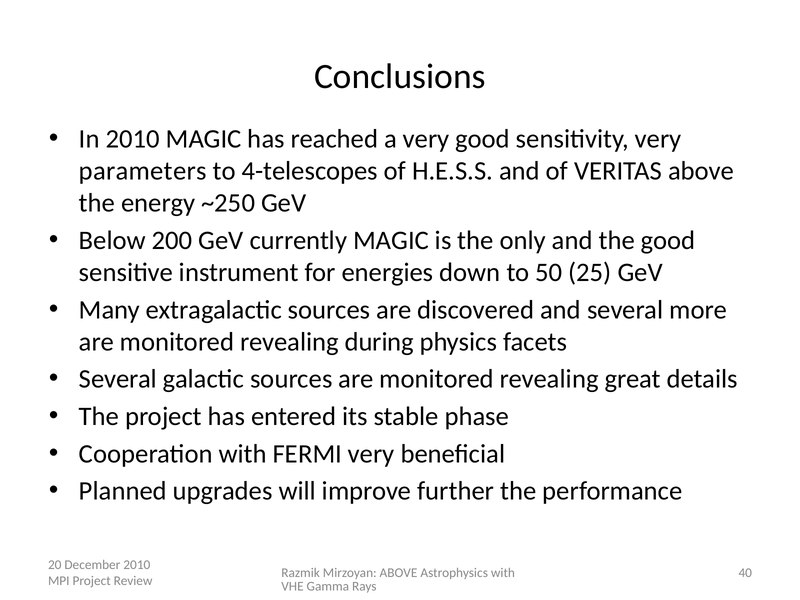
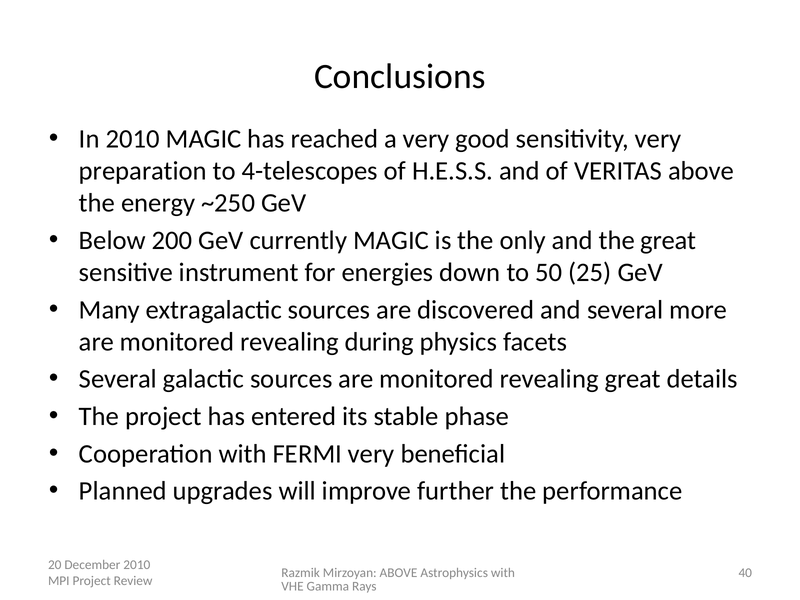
parameters: parameters -> preparation
the good: good -> great
